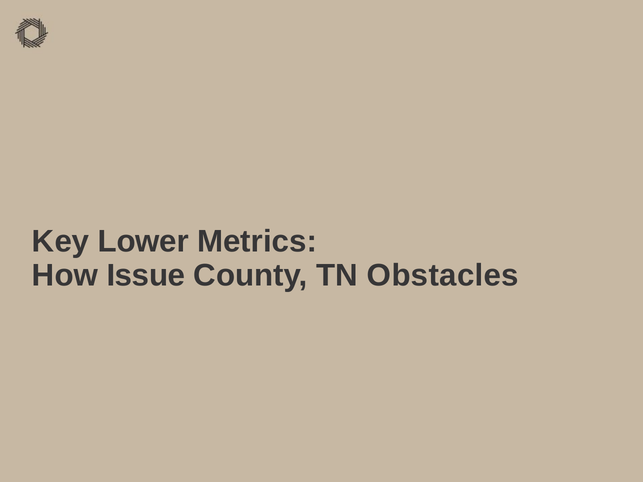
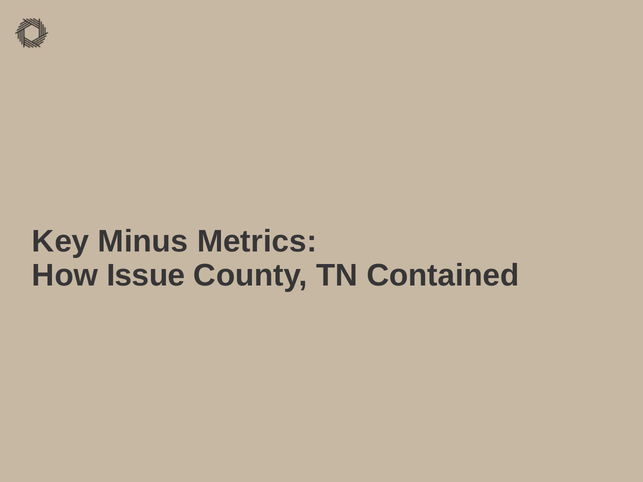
Lower: Lower -> Minus
Obstacles: Obstacles -> Contained
